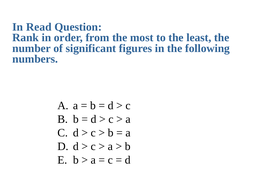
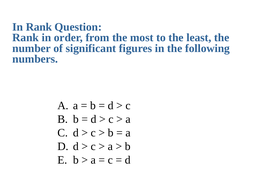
In Read: Read -> Rank
